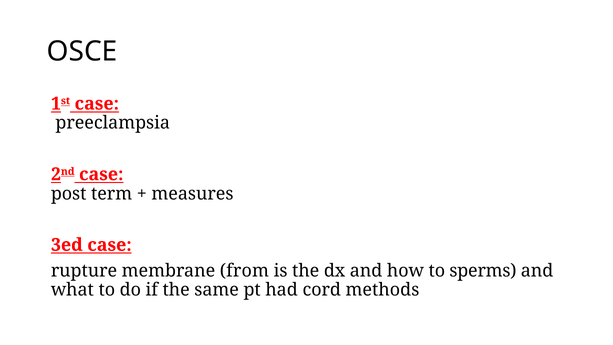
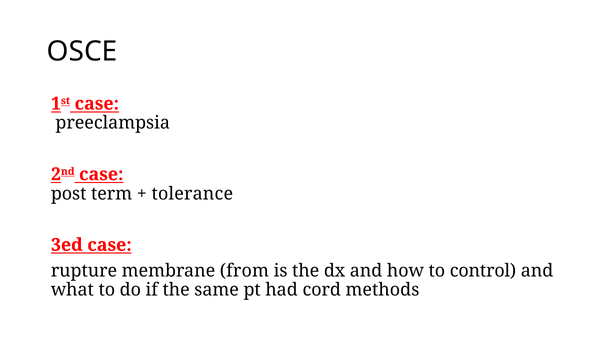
measures: measures -> tolerance
sperms: sperms -> control
